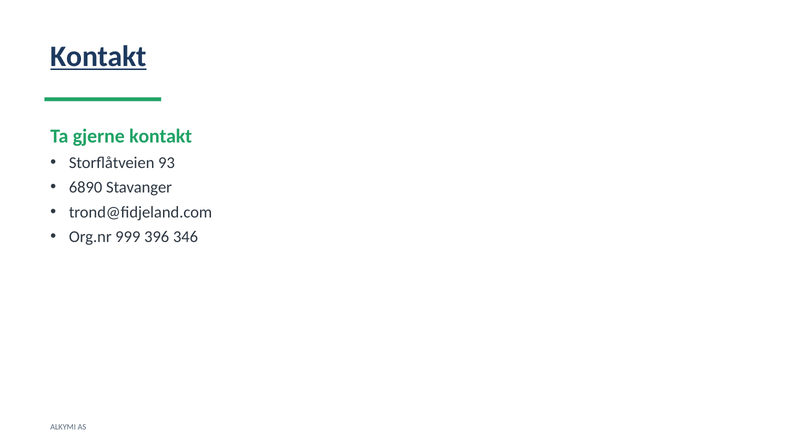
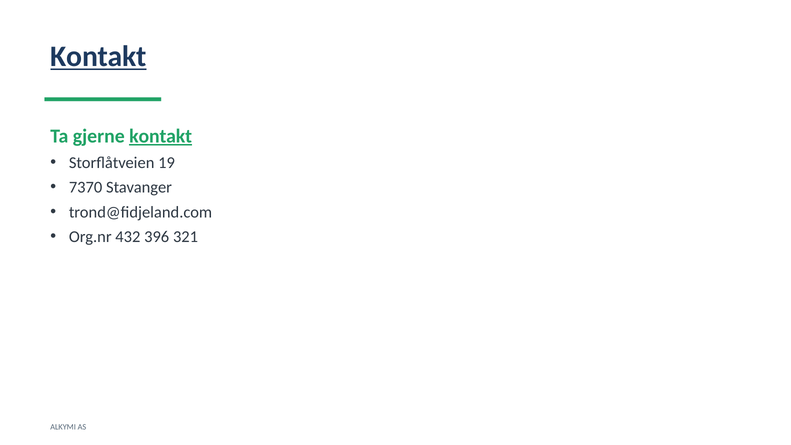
kontakt at (161, 136) underline: none -> present
93: 93 -> 19
6890: 6890 -> 7370
999: 999 -> 432
346: 346 -> 321
